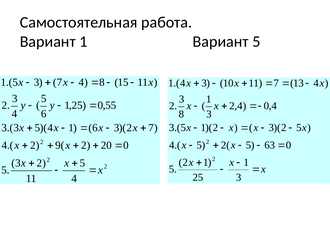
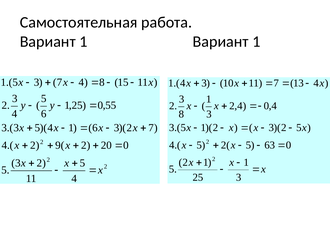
1 Вариант 5: 5 -> 1
